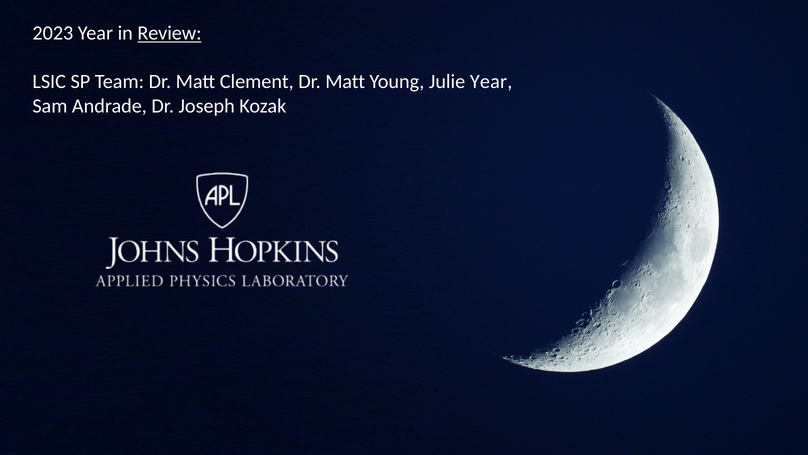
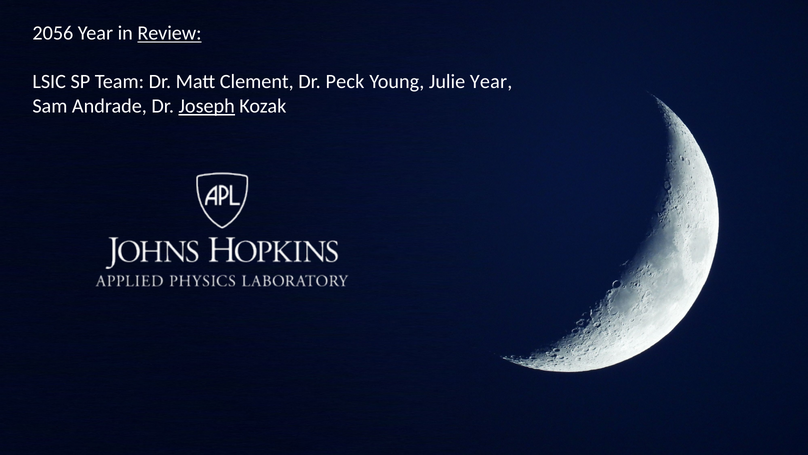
2023: 2023 -> 2056
Clement Dr Matt: Matt -> Peck
Joseph underline: none -> present
